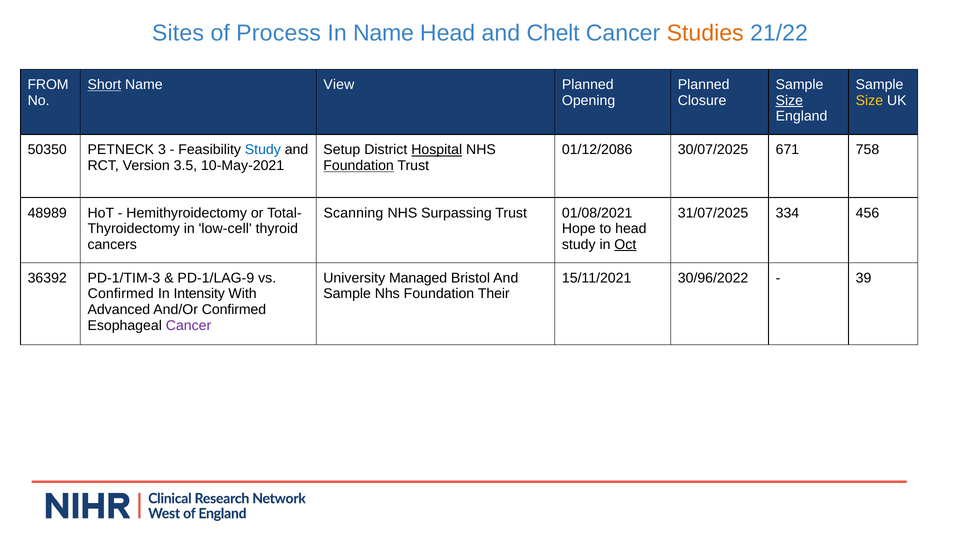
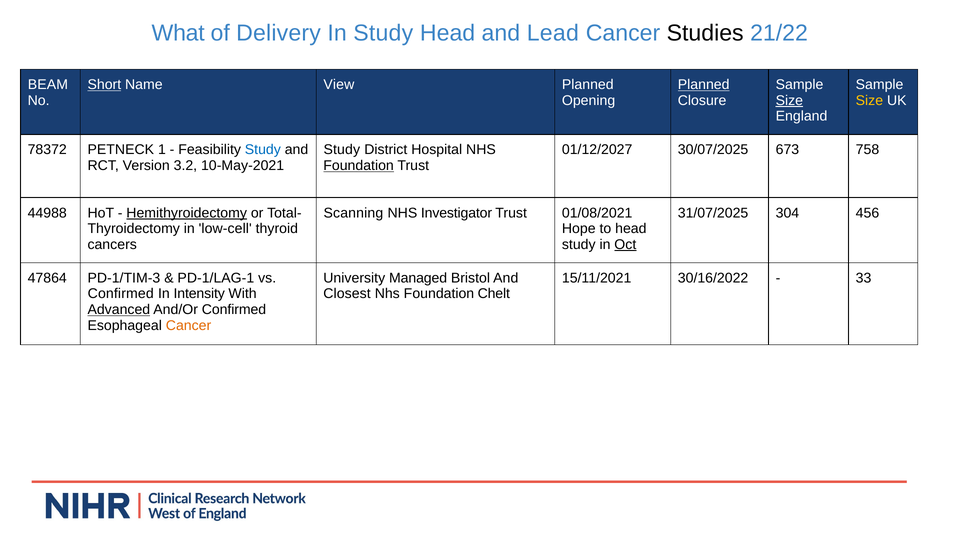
Sites: Sites -> What
Process: Process -> Delivery
In Name: Name -> Study
Chelt: Chelt -> Lead
Studies colour: orange -> black
FROM: FROM -> BEAM
Planned at (704, 85) underline: none -> present
50350: 50350 -> 78372
3: 3 -> 1
Setup at (342, 150): Setup -> Study
Hospital underline: present -> none
01/12/2086: 01/12/2086 -> 01/12/2027
671: 671 -> 673
3.5: 3.5 -> 3.2
48989: 48989 -> 44988
Hemithyroidectomy underline: none -> present
Surpassing: Surpassing -> Investigator
334: 334 -> 304
36392: 36392 -> 47864
PD-1/LAG-9: PD-1/LAG-9 -> PD-1/LAG-1
30/96/2022: 30/96/2022 -> 30/16/2022
39: 39 -> 33
Sample at (347, 294): Sample -> Closest
Their: Their -> Chelt
Advanced underline: none -> present
Cancer at (189, 325) colour: purple -> orange
